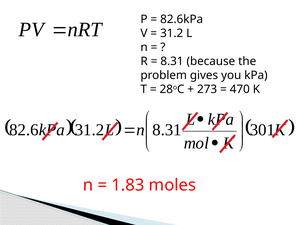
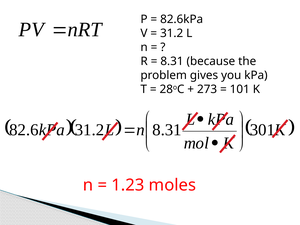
470: 470 -> 101
1.83: 1.83 -> 1.23
